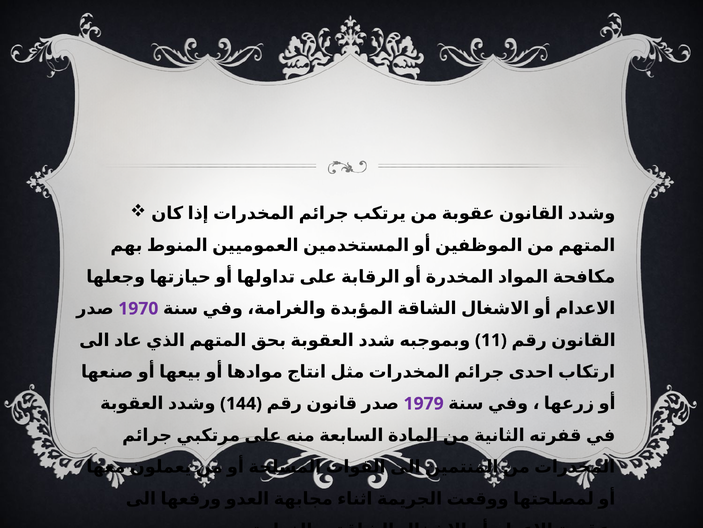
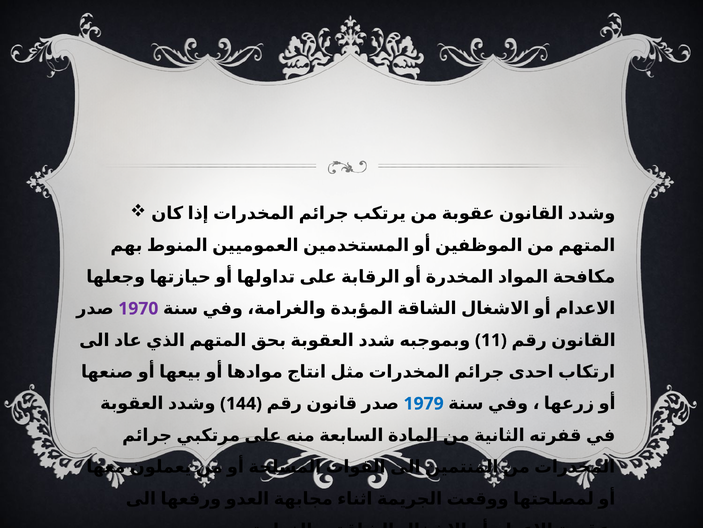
1979 colour: purple -> blue
